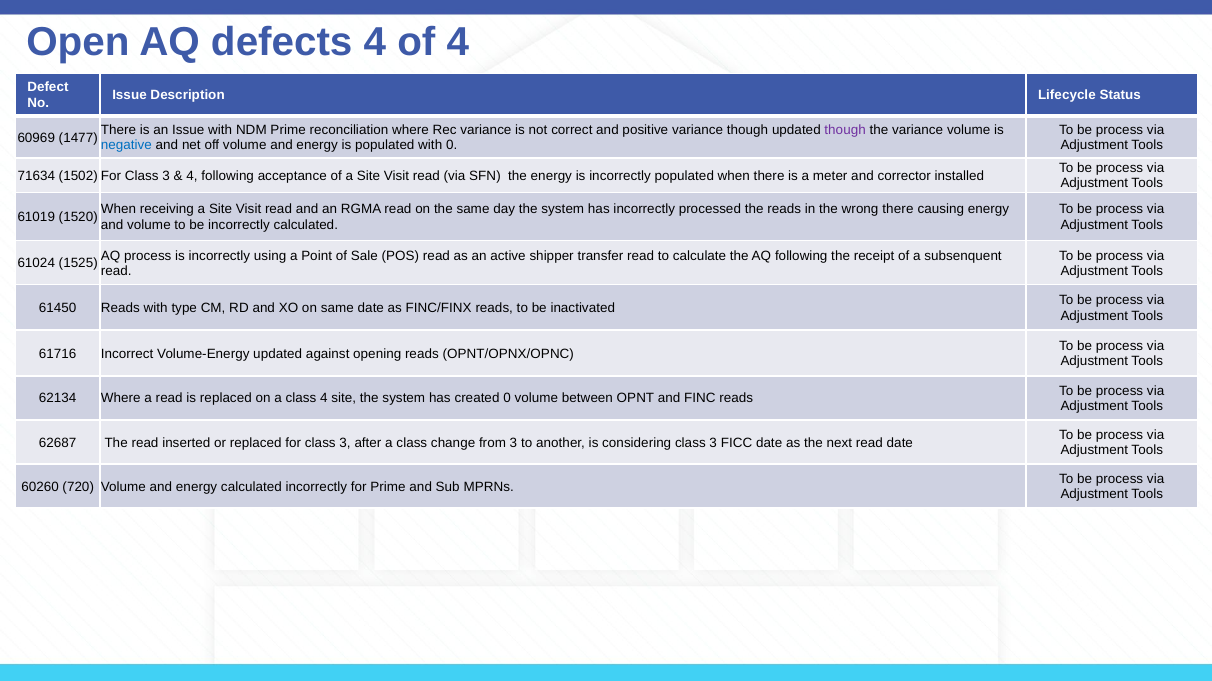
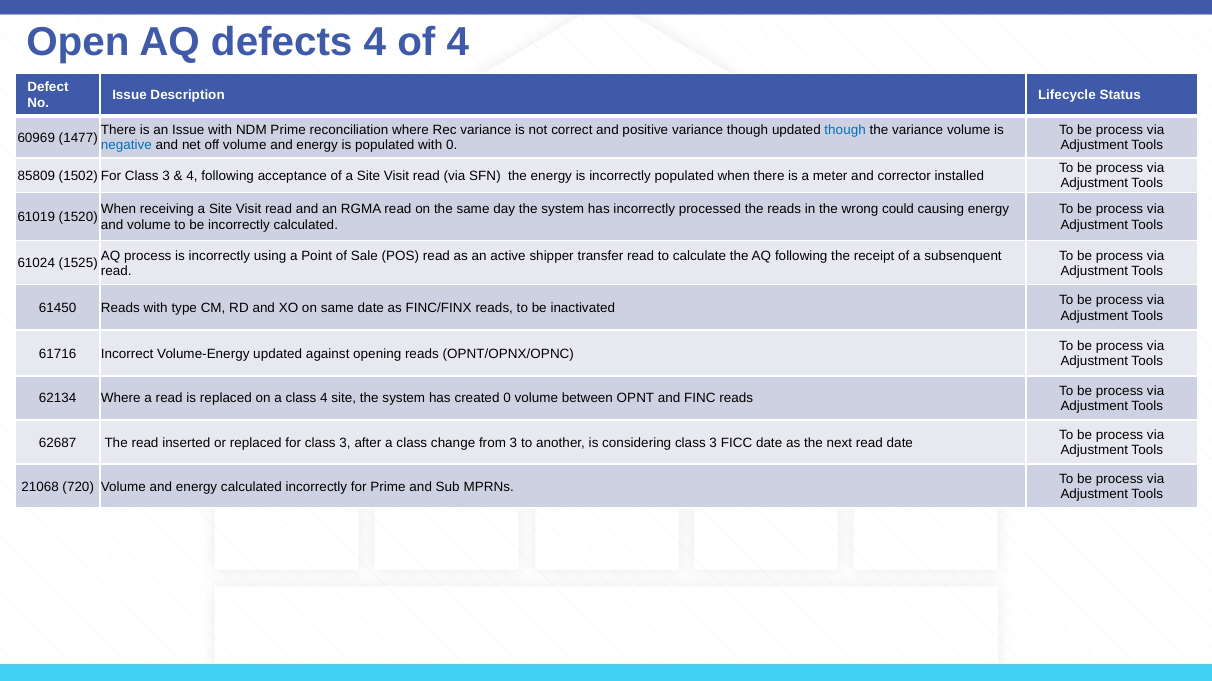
though at (845, 130) colour: purple -> blue
71634: 71634 -> 85809
wrong there: there -> could
60260: 60260 -> 21068
